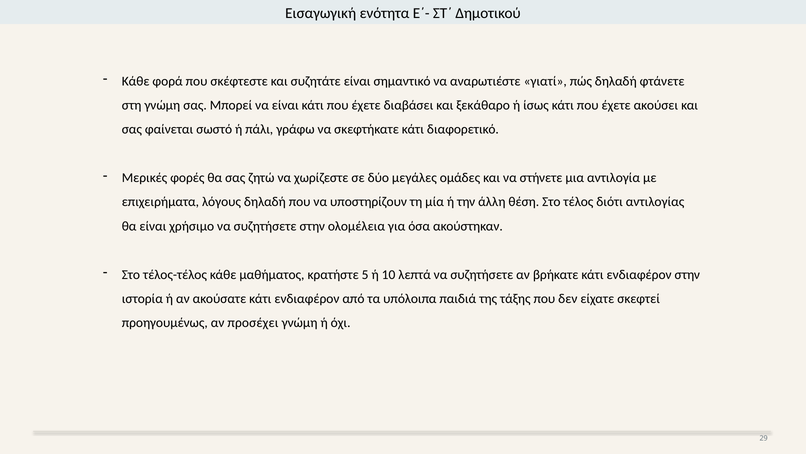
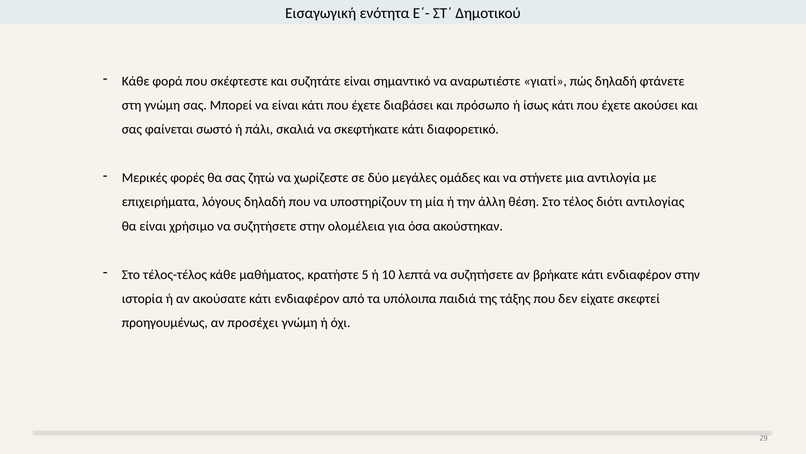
ξεκάθαρο: ξεκάθαρο -> πρόσωπο
γράφω: γράφω -> σκαλιά
